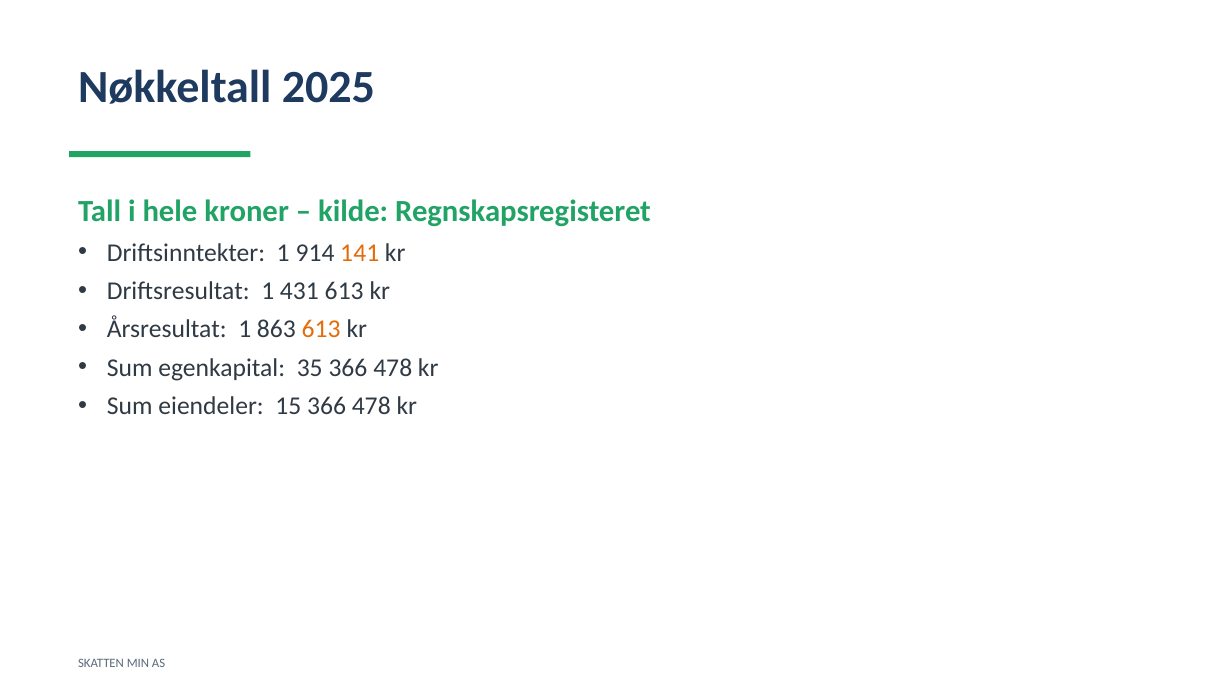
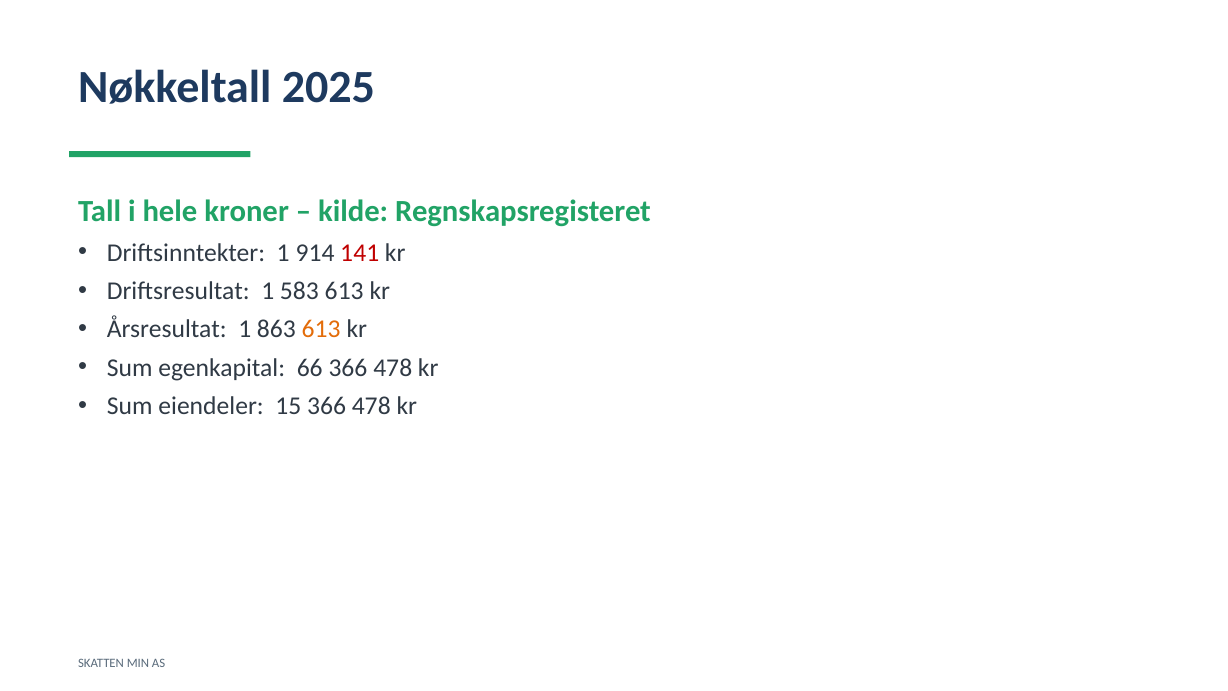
141 colour: orange -> red
431: 431 -> 583
35: 35 -> 66
